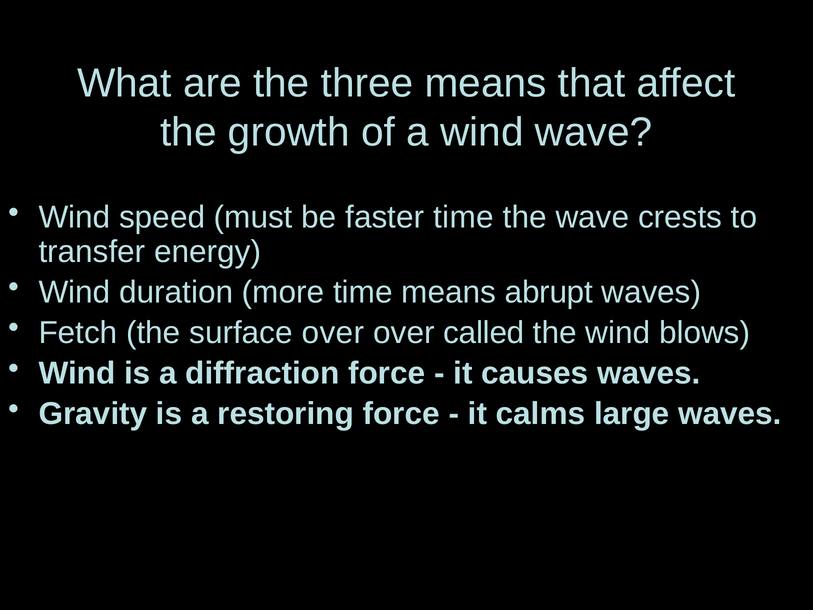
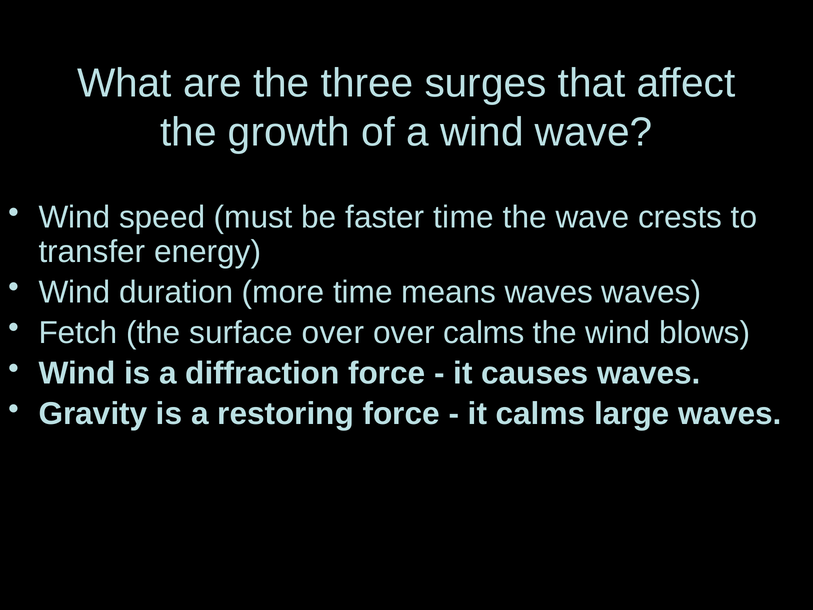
three means: means -> surges
means abrupt: abrupt -> waves
over called: called -> calms
